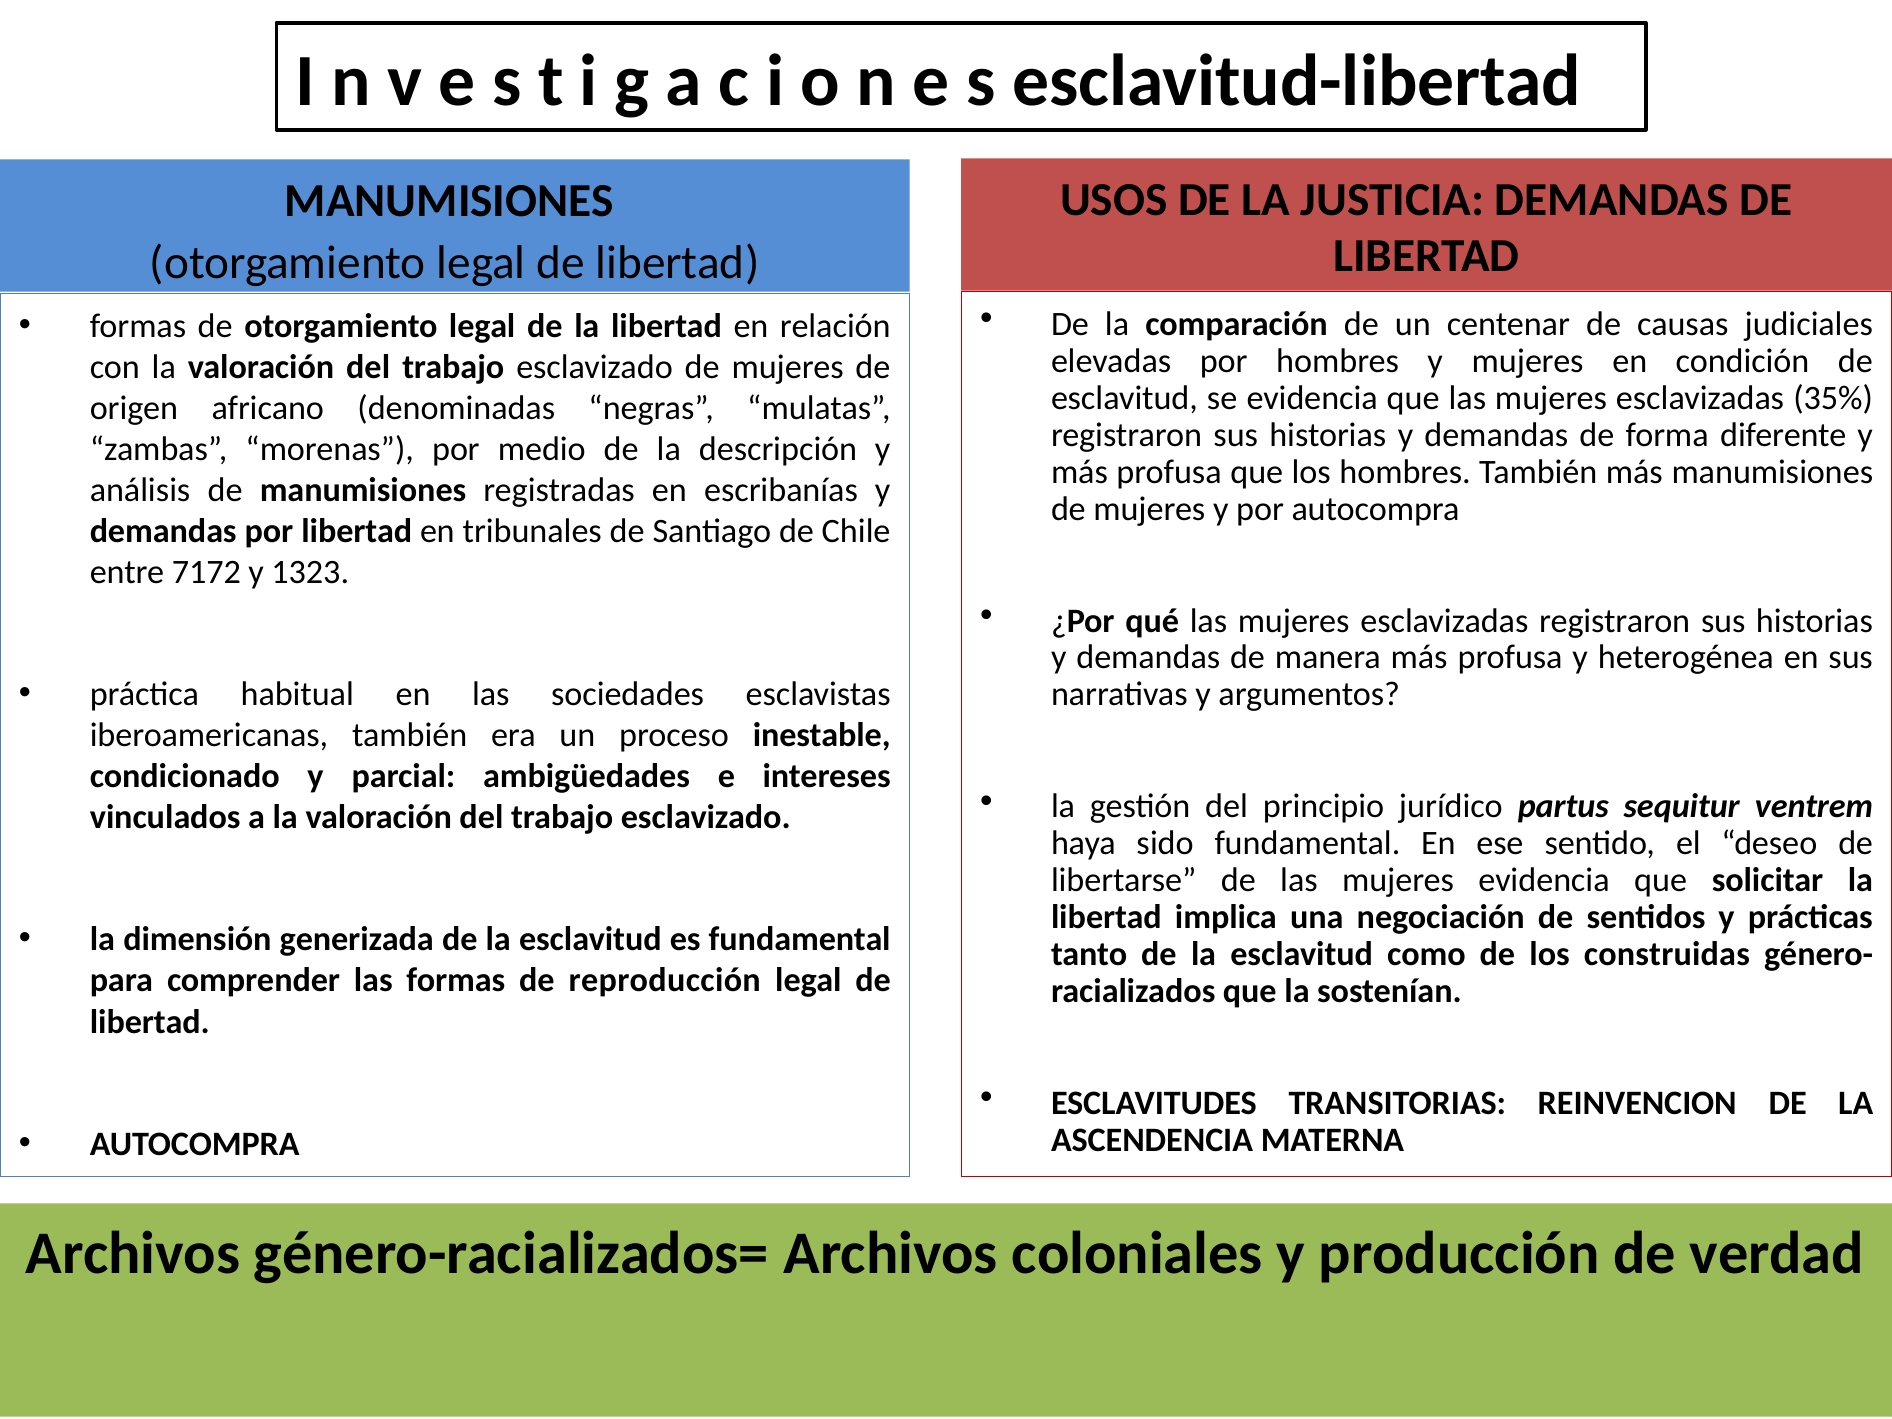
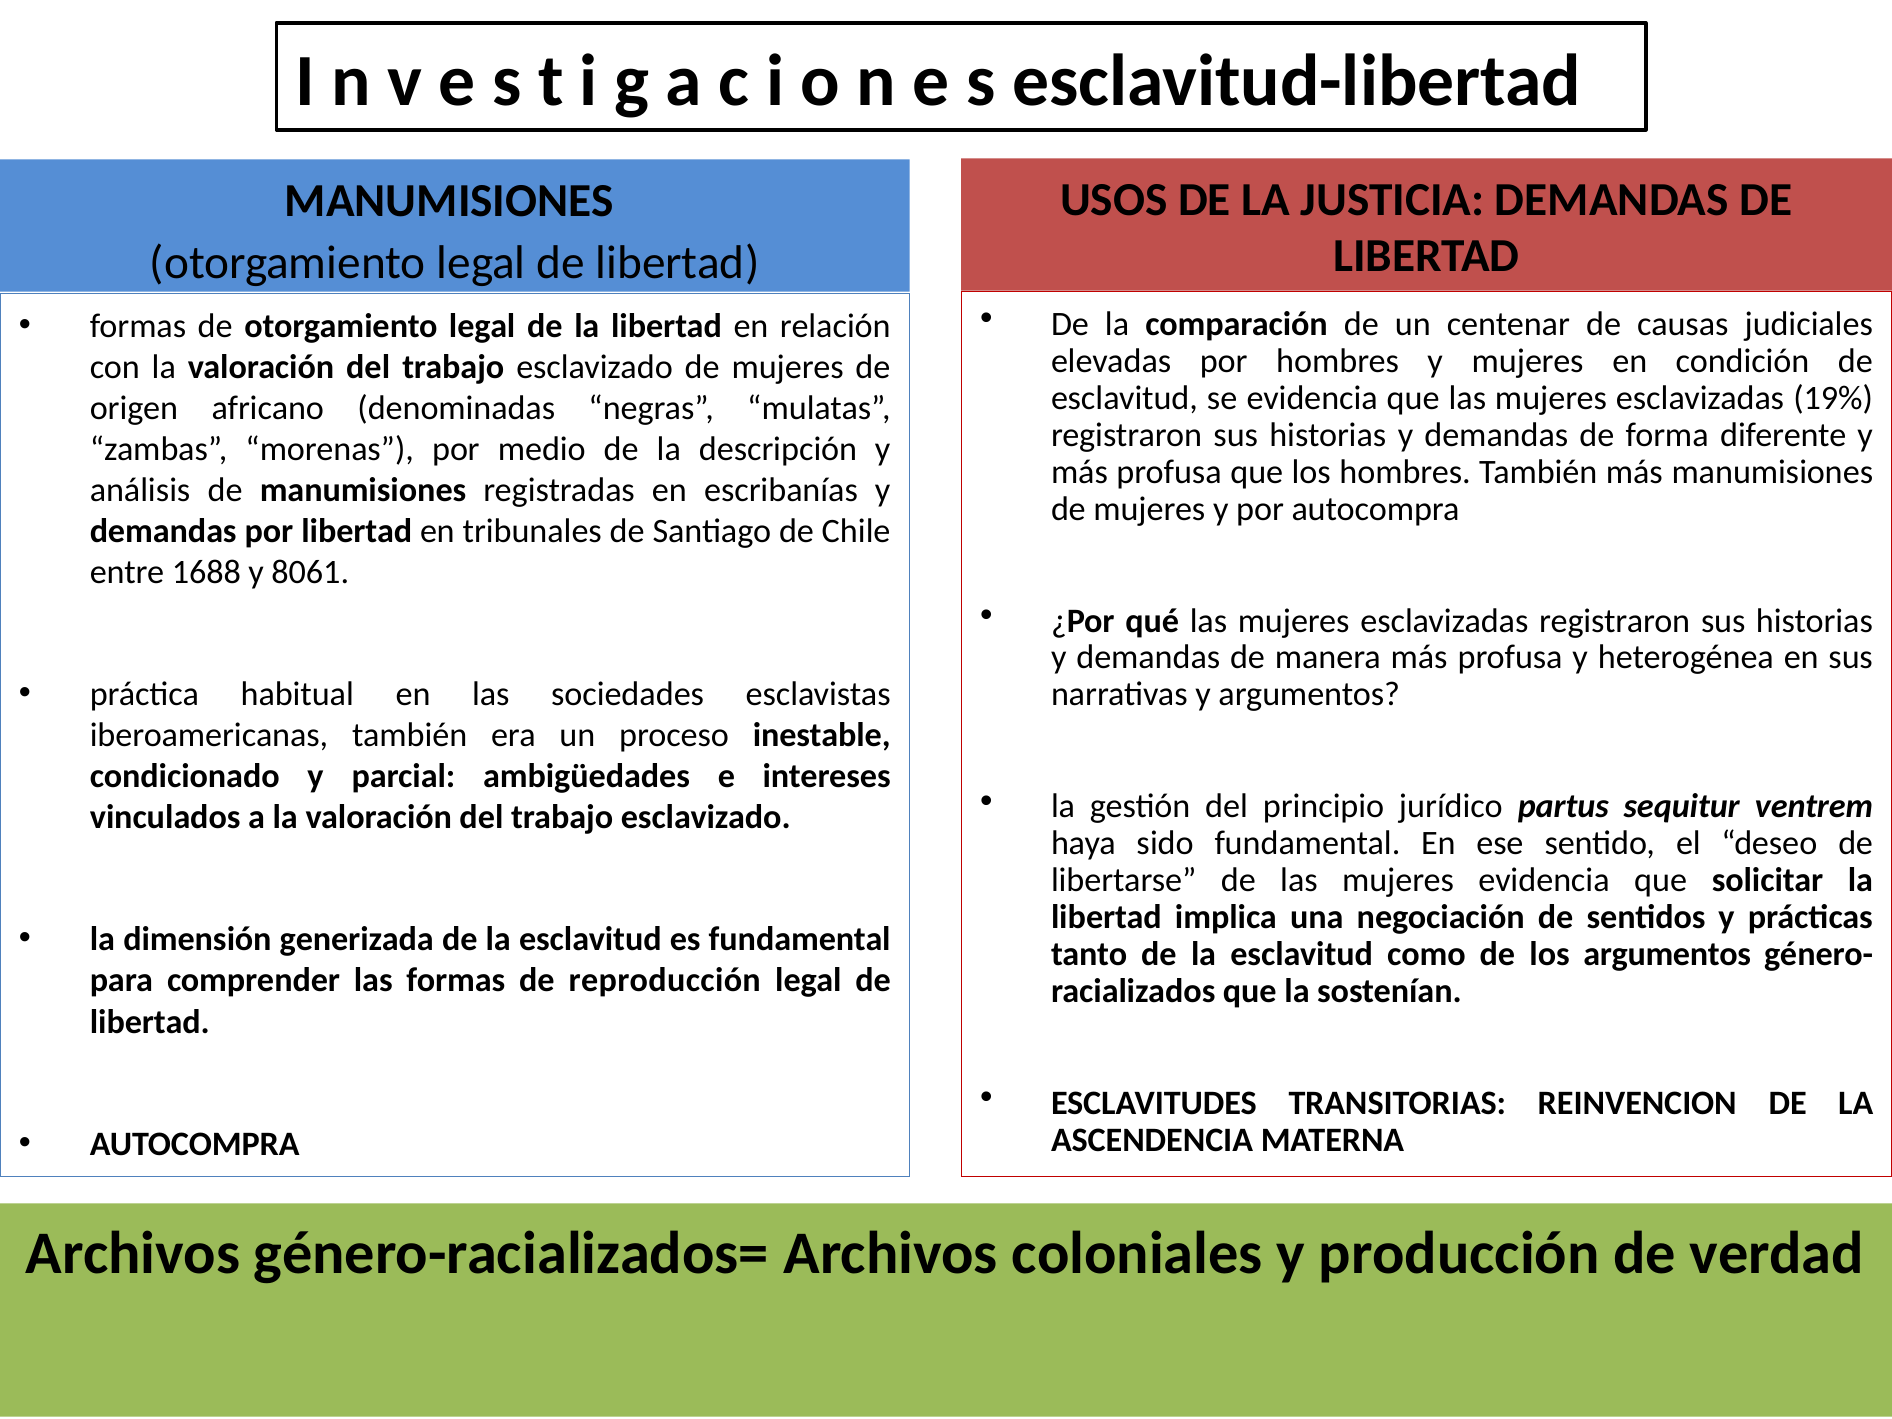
35%: 35% -> 19%
7172: 7172 -> 1688
1323: 1323 -> 8061
los construidas: construidas -> argumentos
